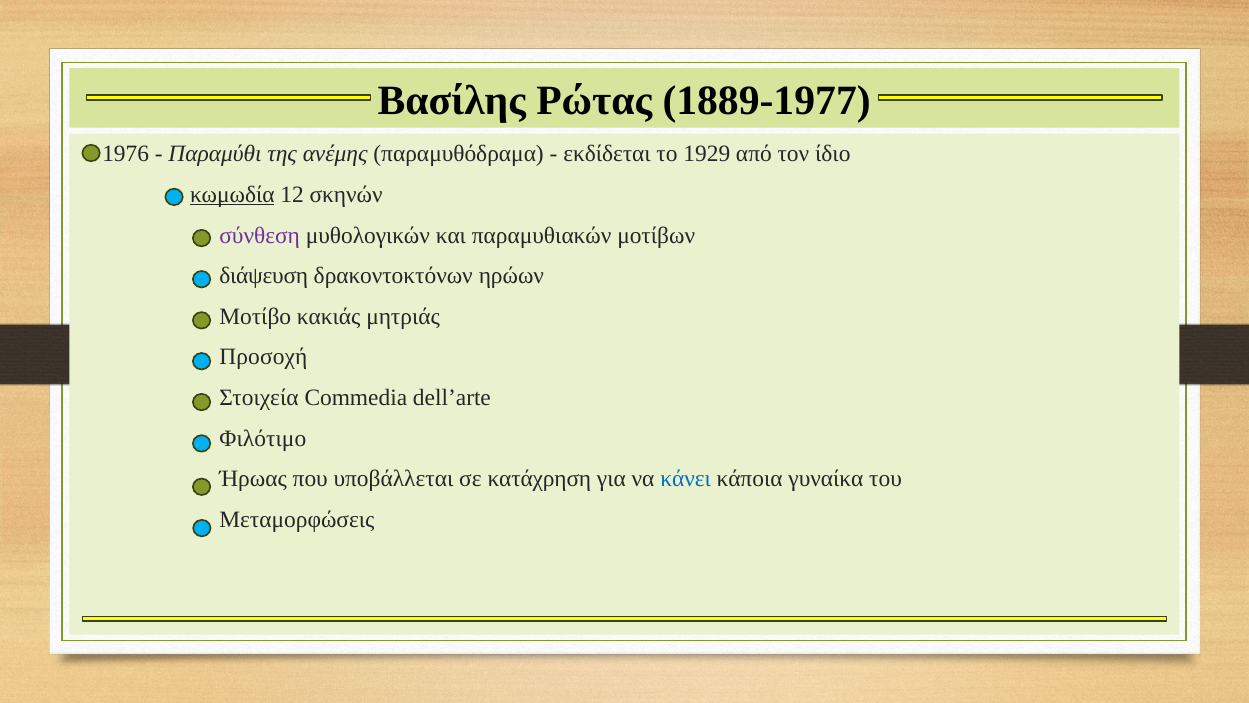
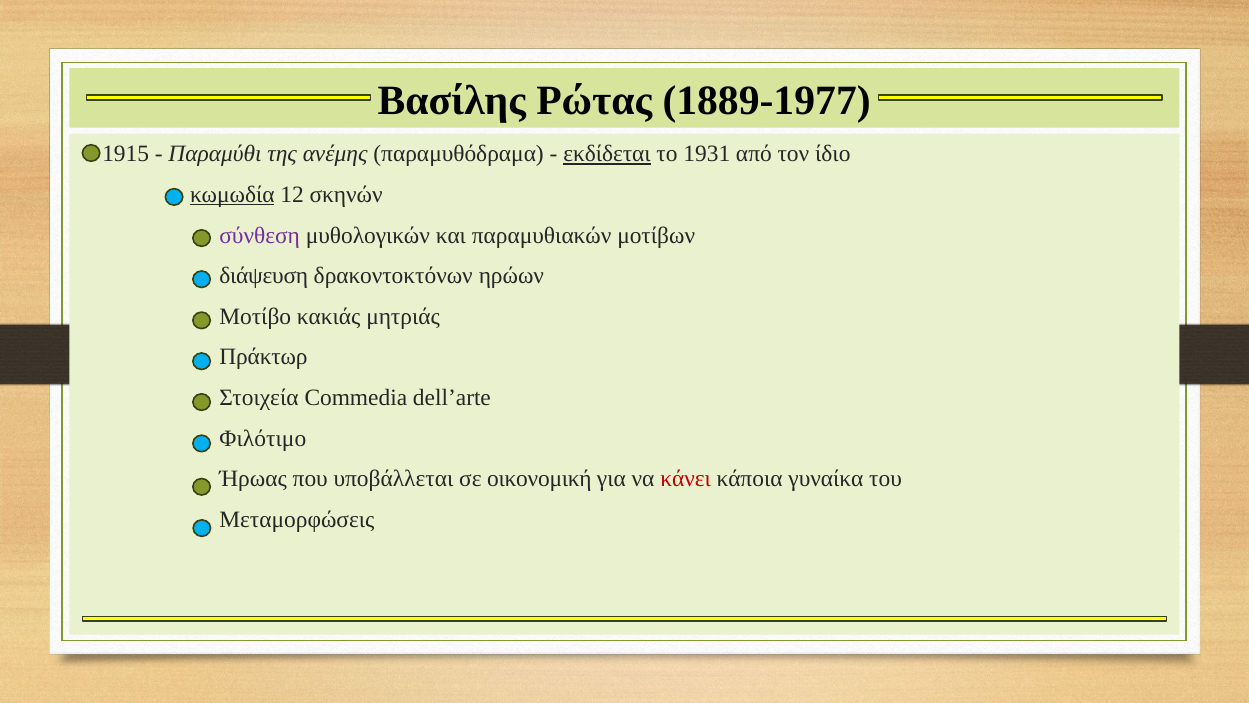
1976: 1976 -> 1915
εκδίδεται underline: none -> present
1929: 1929 -> 1931
Προσοχή: Προσοχή -> Πράκτωρ
κατάχρηση: κατάχρηση -> οικονομική
κάνει colour: blue -> red
